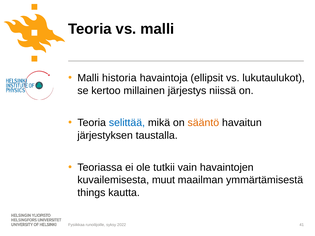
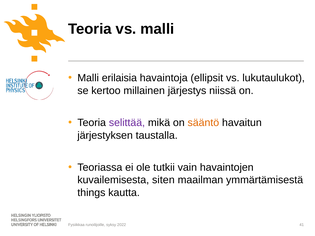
historia: historia -> erilaisia
selittää colour: blue -> purple
muut: muut -> siten
